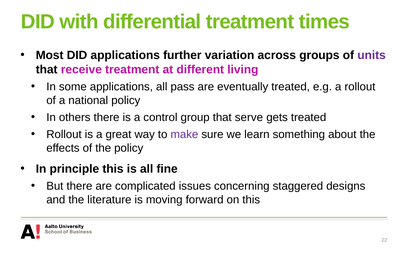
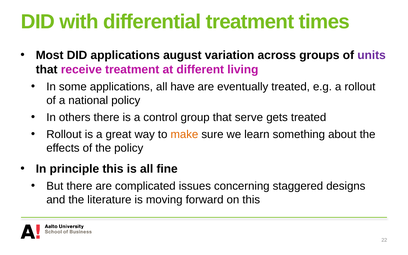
further: further -> august
pass: pass -> have
make colour: purple -> orange
